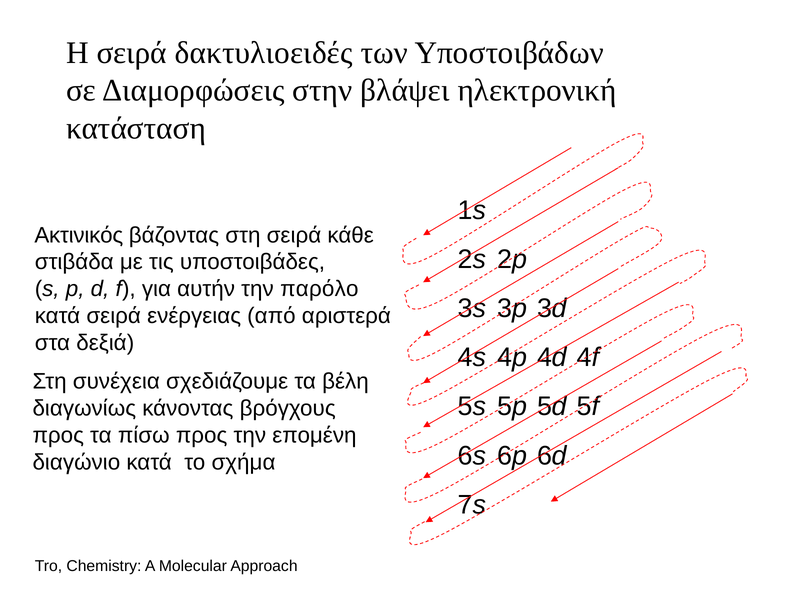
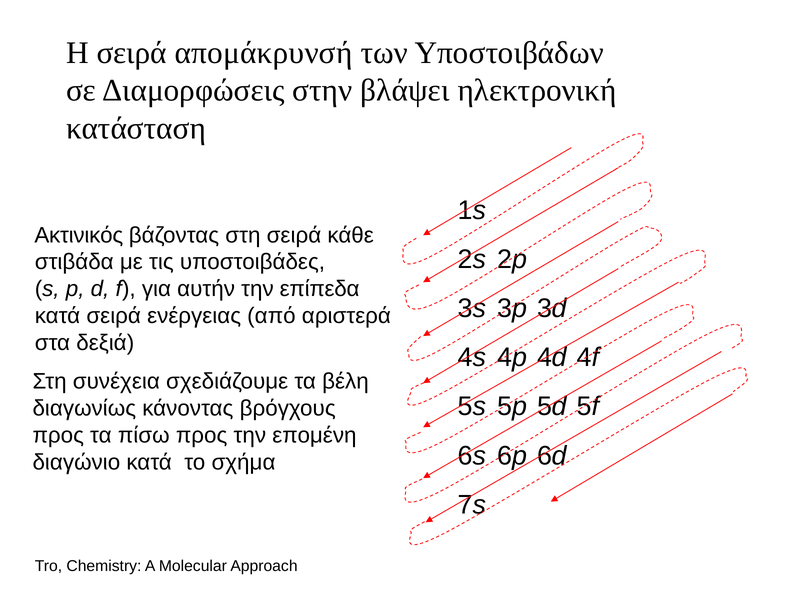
δακτυλιοειδές: δακτυλιοειδές -> απομάκρυνσή
παρόλο: παρόλο -> επίπεδα
